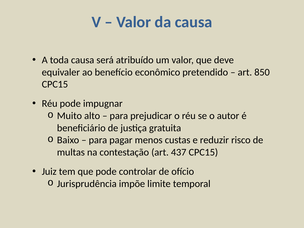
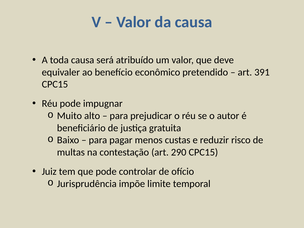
850: 850 -> 391
437: 437 -> 290
